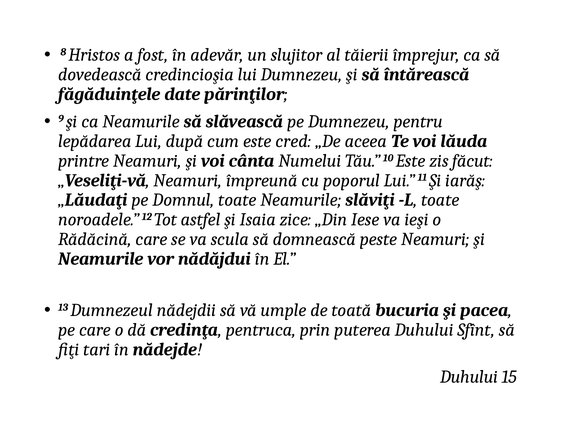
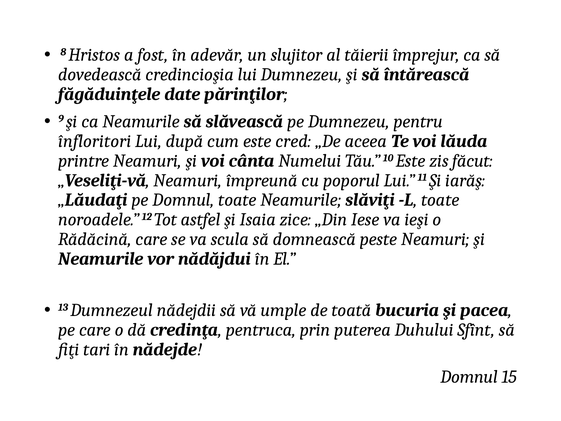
lepădarea: lepădarea -> înfloritori
Duhului at (469, 377): Duhului -> Domnul
